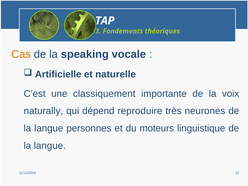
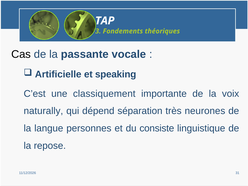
Cas colour: orange -> black
speaking: speaking -> passante
naturelle: naturelle -> speaking
reproduire: reproduire -> séparation
moteurs: moteurs -> consiste
langue at (50, 146): langue -> repose
